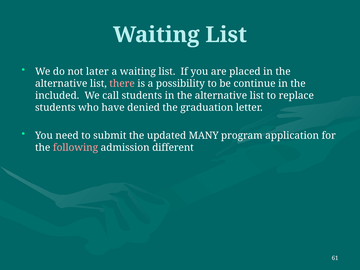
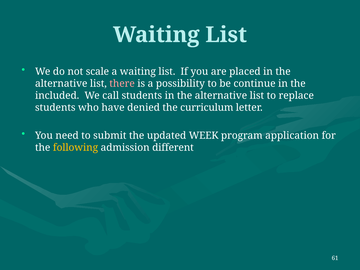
later: later -> scale
graduation: graduation -> curriculum
MANY: MANY -> WEEK
following colour: pink -> yellow
